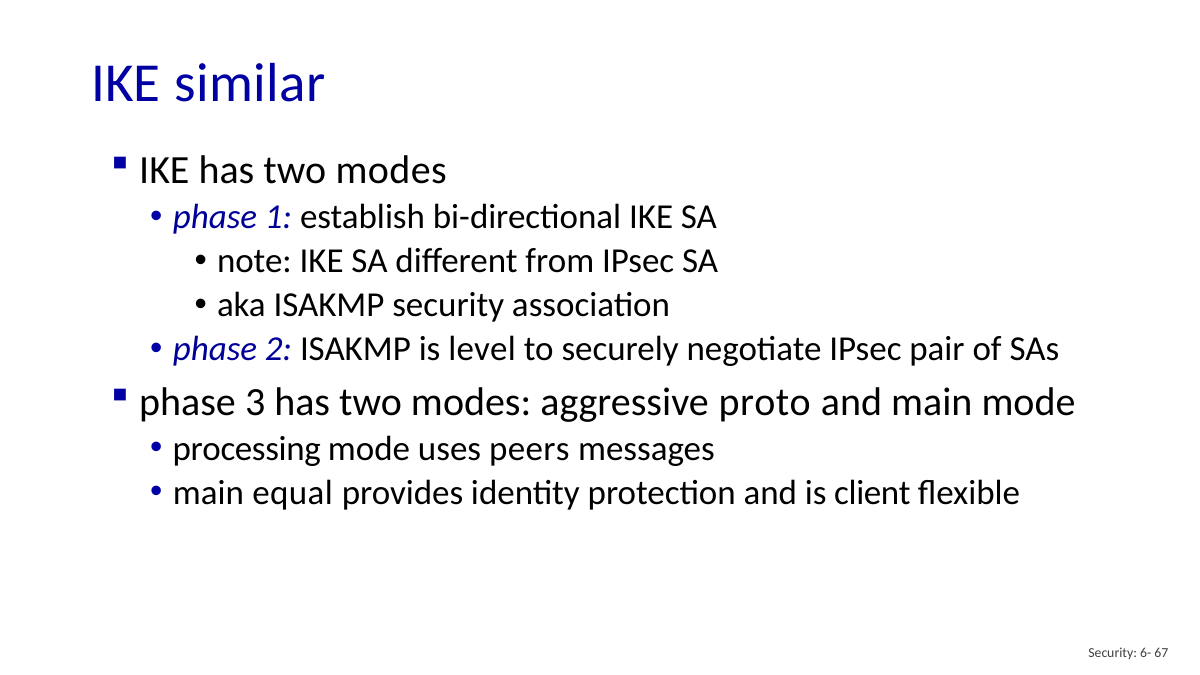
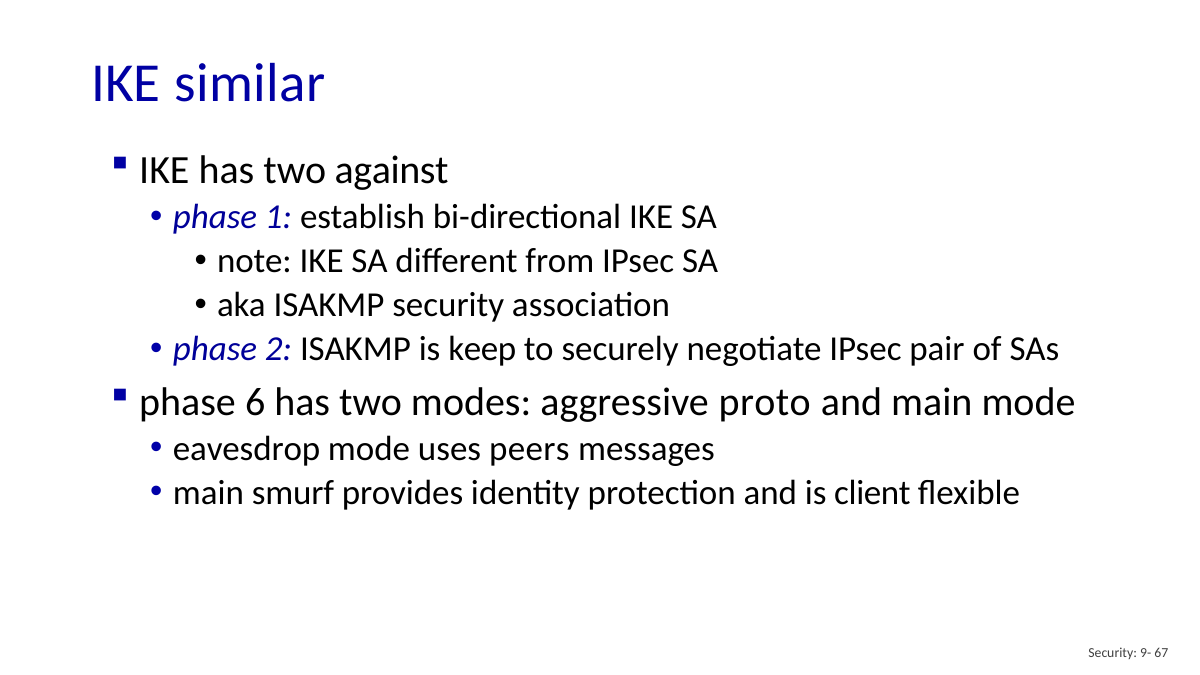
IKE has two modes: modes -> against
level: level -> keep
3: 3 -> 6
processing: processing -> eavesdrop
equal: equal -> smurf
6-: 6- -> 9-
